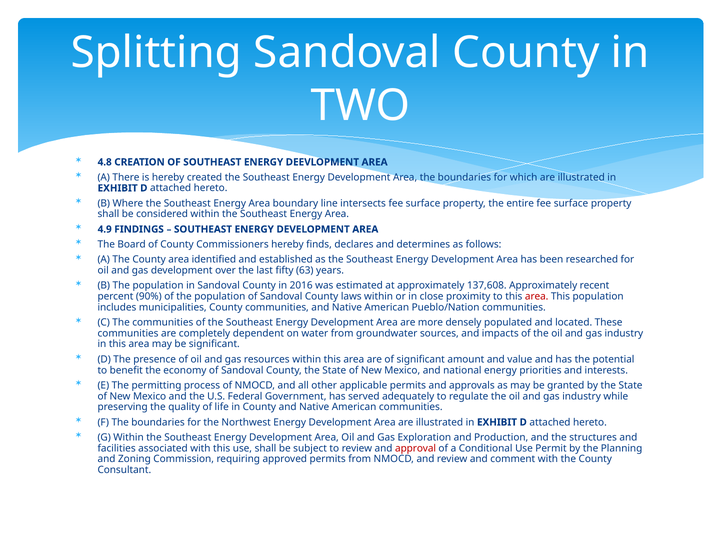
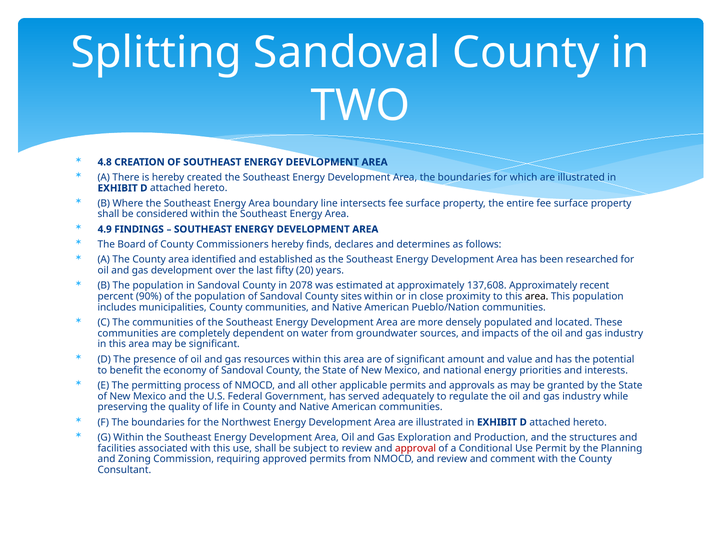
63: 63 -> 20
2016: 2016 -> 2078
laws: laws -> sites
area at (537, 296) colour: red -> black
